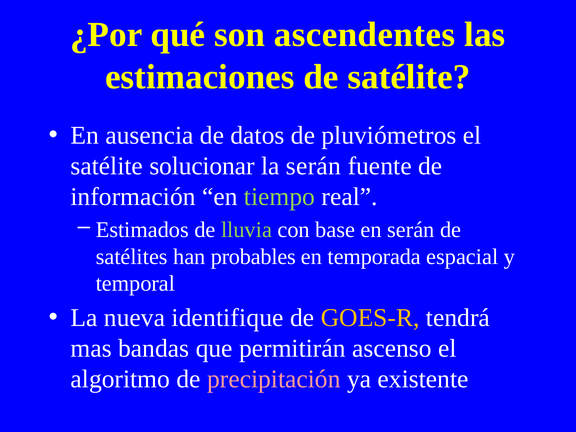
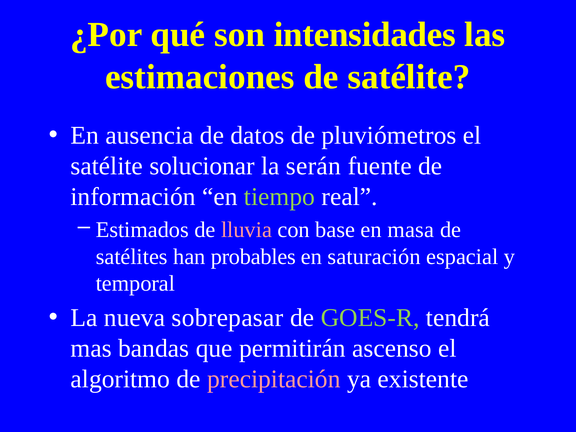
ascendentes: ascendentes -> intensidades
lluvia colour: light green -> pink
en serán: serán -> masa
temporada: temporada -> saturación
identifique: identifique -> sobrepasar
GOES-R colour: yellow -> light green
